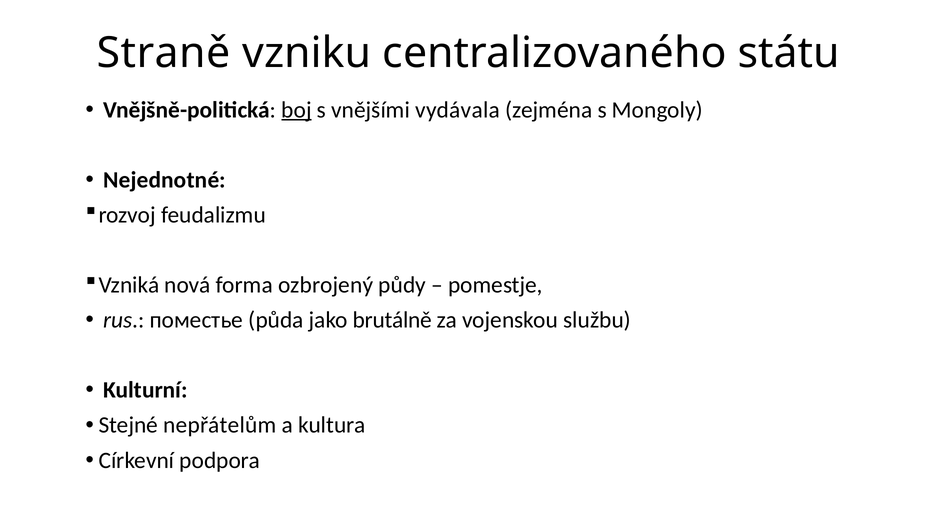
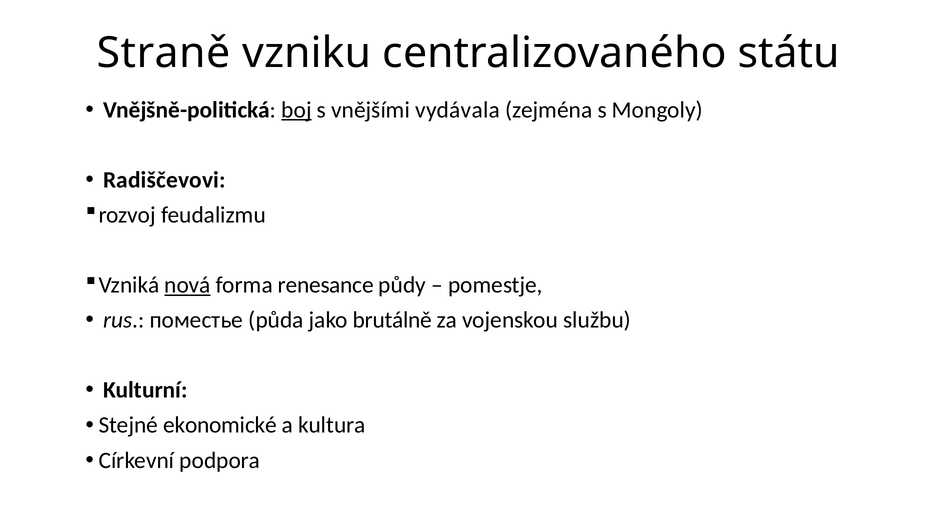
Nejednotné: Nejednotné -> Radiščevovi
nová underline: none -> present
ozbrojený: ozbrojený -> renesance
nepřátelům: nepřátelům -> ekonomické
